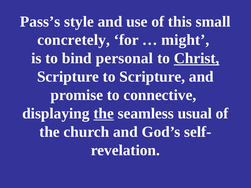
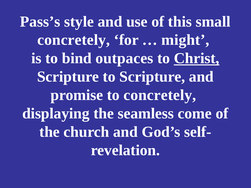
personal: personal -> outpaces
to connective: connective -> concretely
the at (104, 114) underline: present -> none
usual: usual -> come
